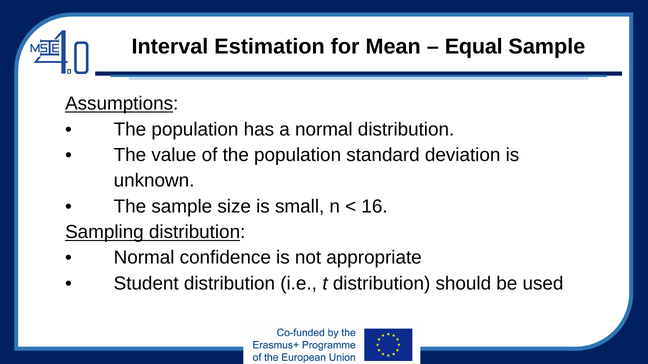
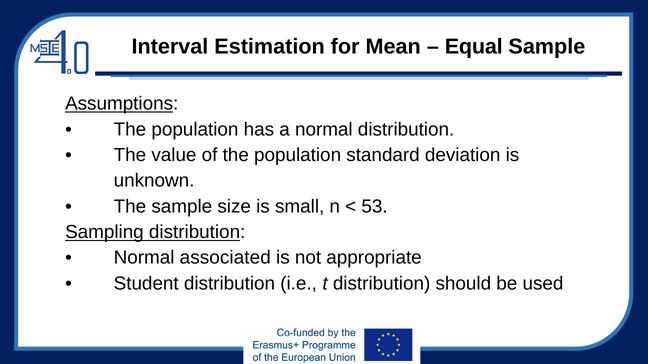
16: 16 -> 53
confidence: confidence -> associated
